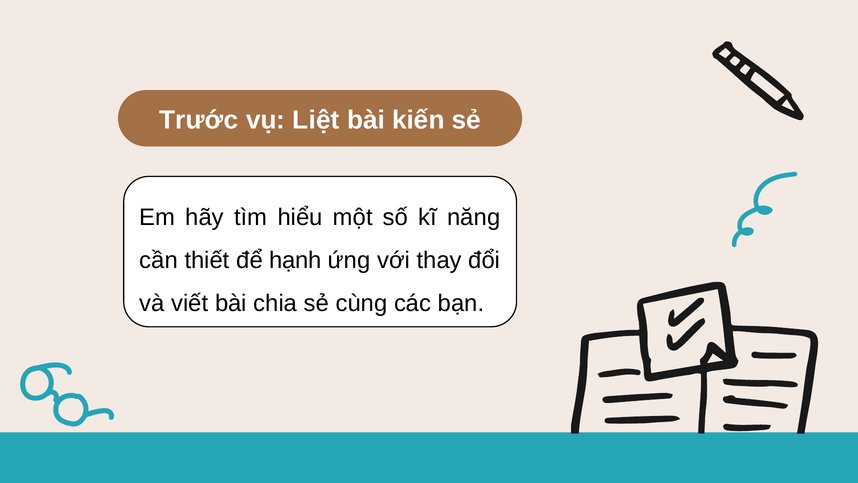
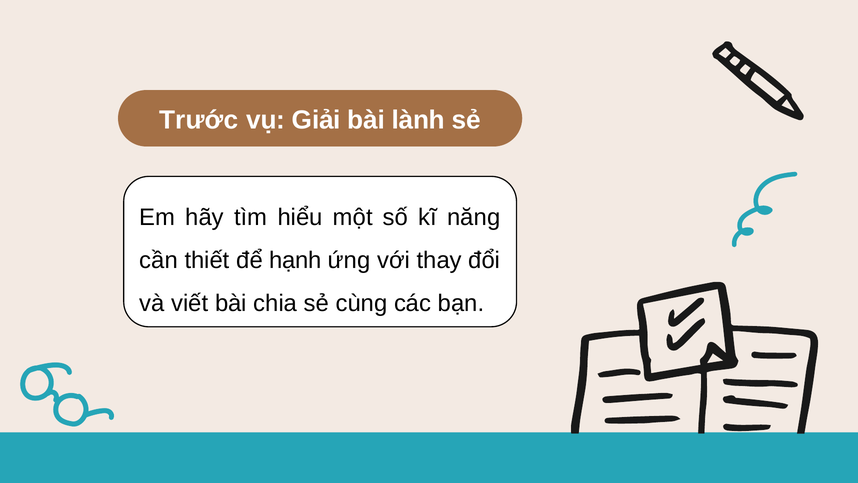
Liệt: Liệt -> Giải
kiến: kiến -> lành
